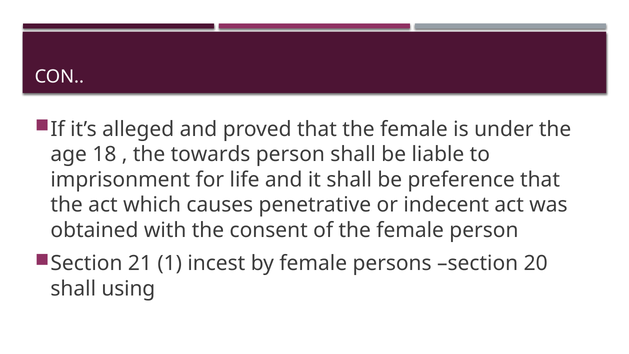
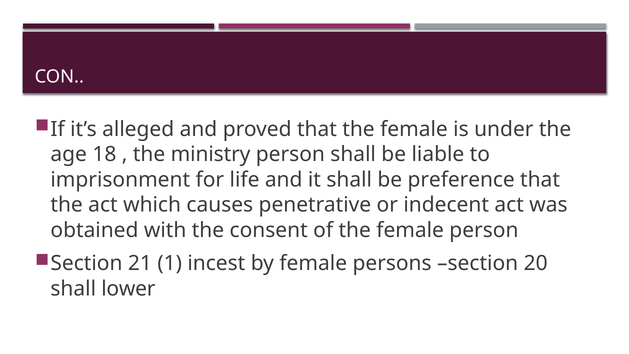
towards: towards -> ministry
using: using -> lower
